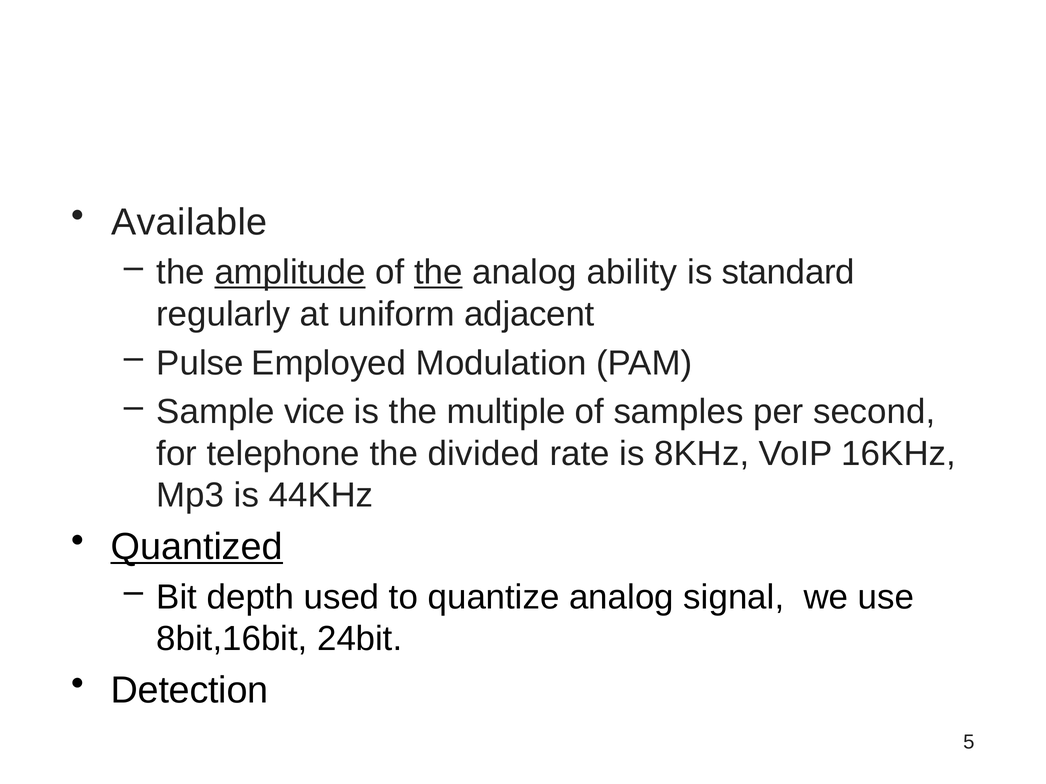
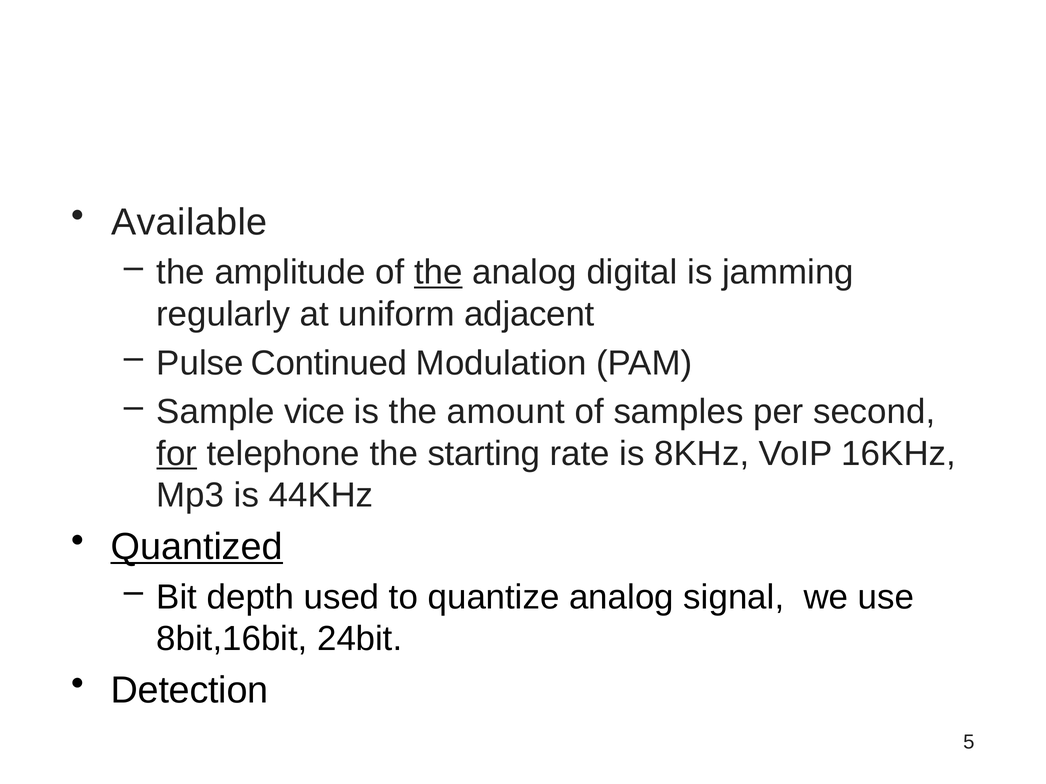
amplitude underline: present -> none
ability: ability -> digital
standard: standard -> jamming
Employed: Employed -> Continued
multiple: multiple -> amount
for underline: none -> present
divided: divided -> starting
